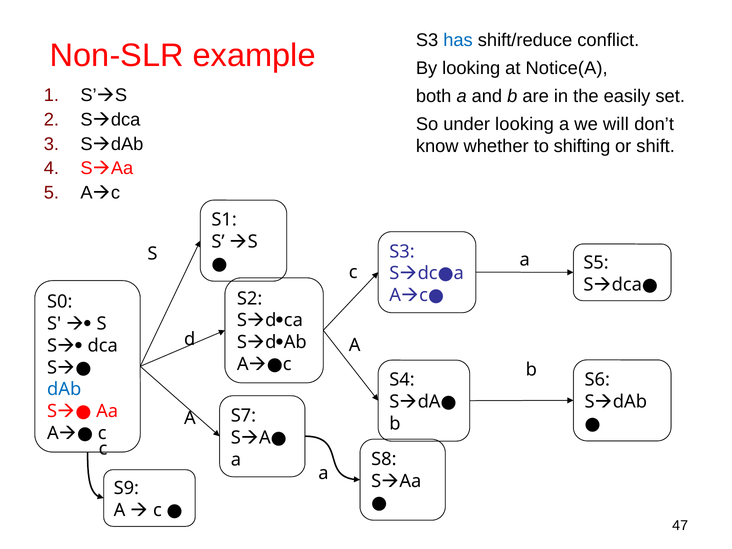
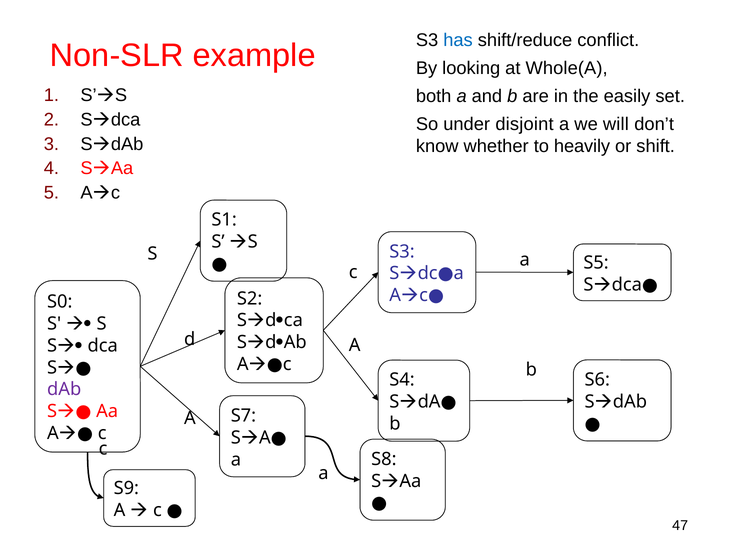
Notice(A: Notice(A -> Whole(A
under looking: looking -> disjoint
shifting: shifting -> heavily
dAb colour: blue -> purple
